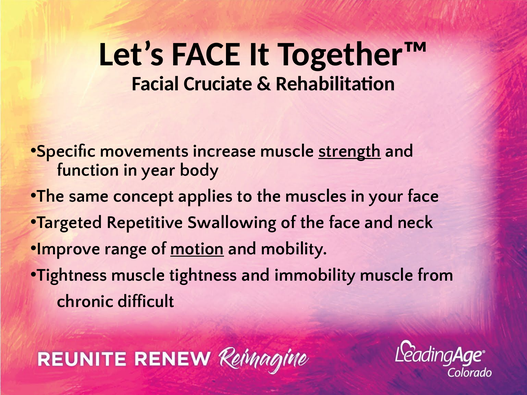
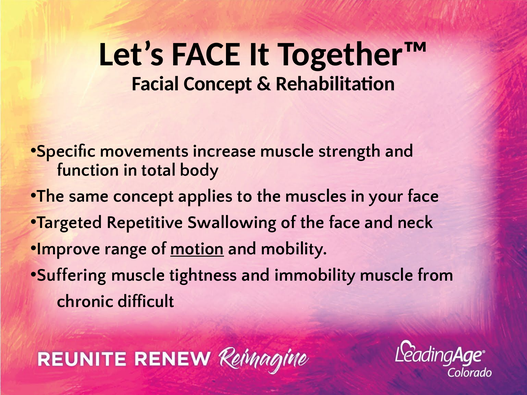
Facial Cruciate: Cruciate -> Concept
strength underline: present -> none
year: year -> total
Tightness at (72, 275): Tightness -> Suffering
